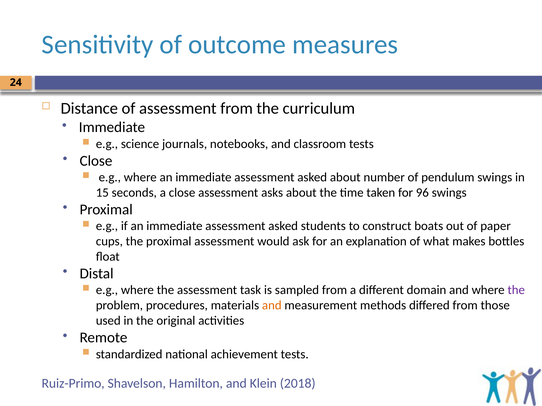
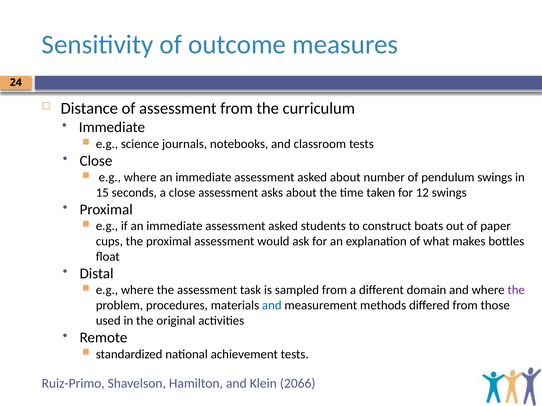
96: 96 -> 12
and at (272, 306) colour: orange -> blue
2018: 2018 -> 2066
